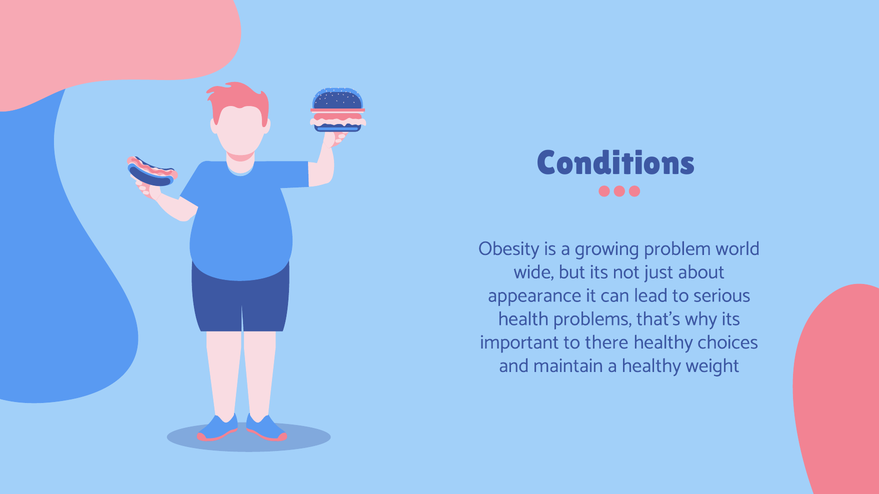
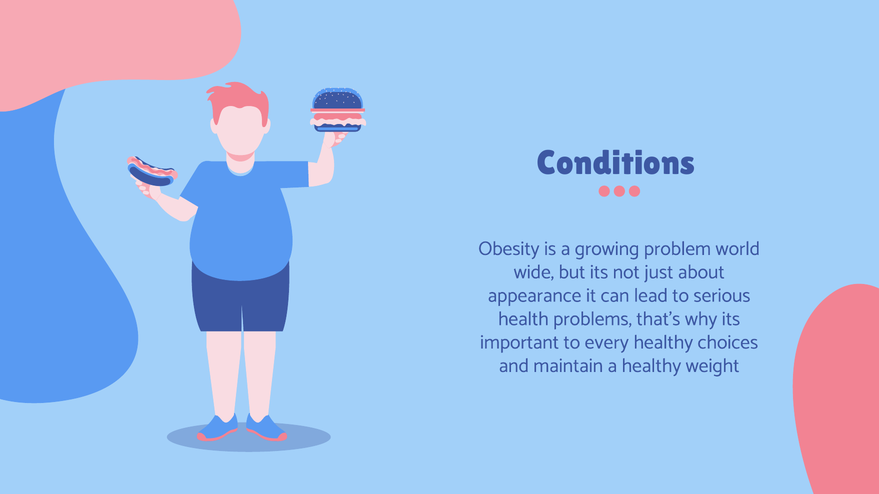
there: there -> every
